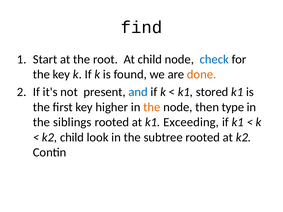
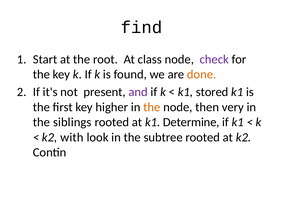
At child: child -> class
check colour: blue -> purple
and colour: blue -> purple
type: type -> very
Exceeding: Exceeding -> Determine
k2 child: child -> with
